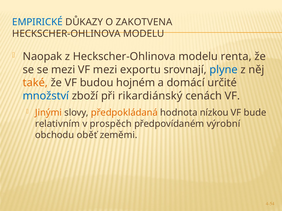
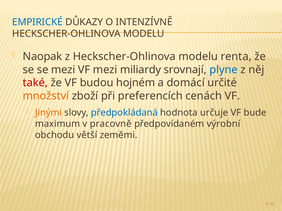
ZAKOTVENA: ZAKOTVENA -> INTENZÍVNĚ
exportu: exportu -> miliardy
také colour: orange -> red
množství colour: blue -> orange
rikardiánský: rikardiánský -> preferencích
předpokládaná colour: orange -> blue
nízkou: nízkou -> určuje
relativním: relativním -> maximum
prospěch: prospěch -> pracovně
oběť: oběť -> větší
